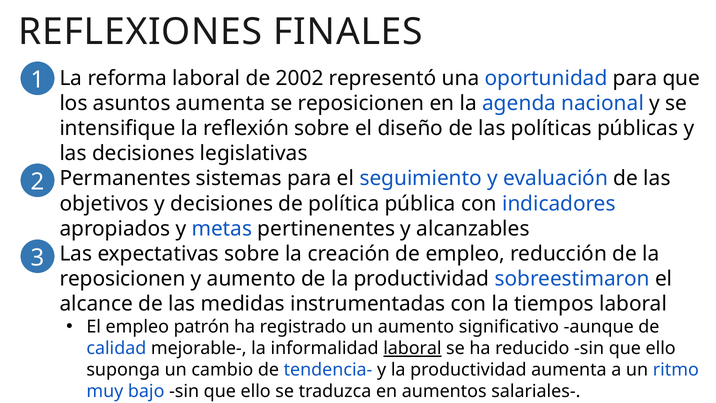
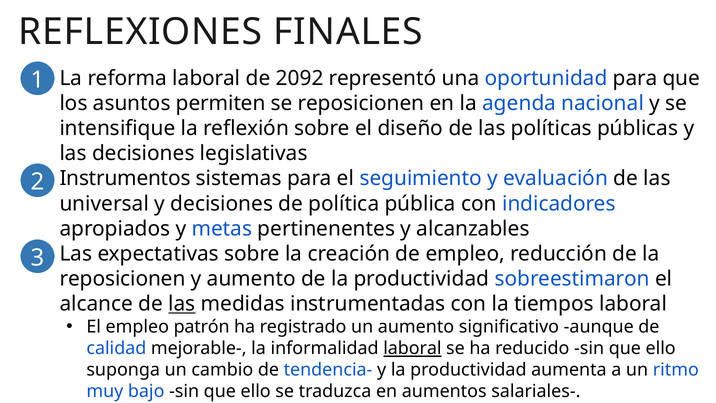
2002: 2002 -> 2092
asuntos aumenta: aumenta -> permiten
Permanentes: Permanentes -> Instrumentos
objetivos: objetivos -> universal
las at (182, 304) underline: none -> present
